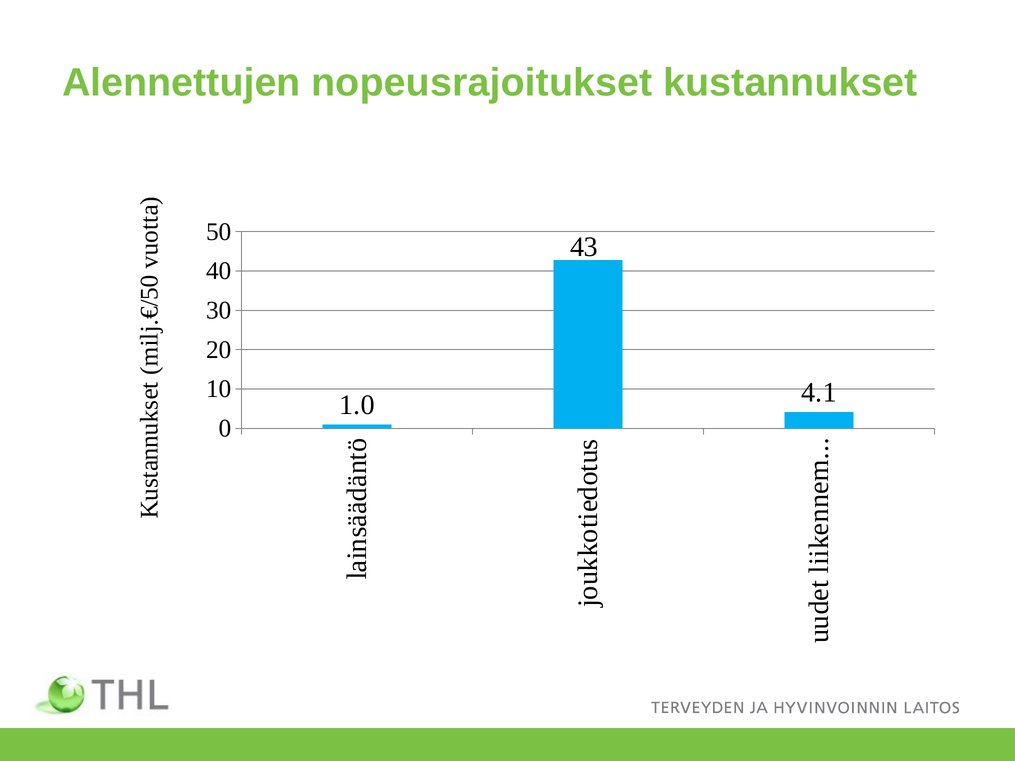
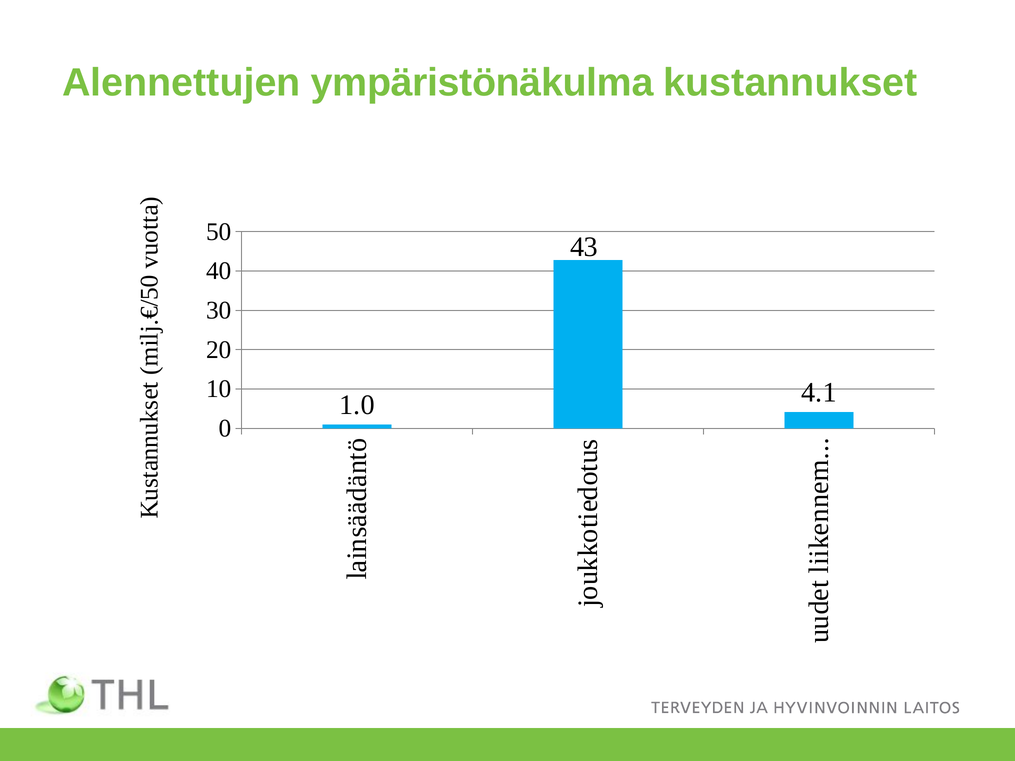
nopeusrajoitukset: nopeusrajoitukset -> ympäristönäkulma
